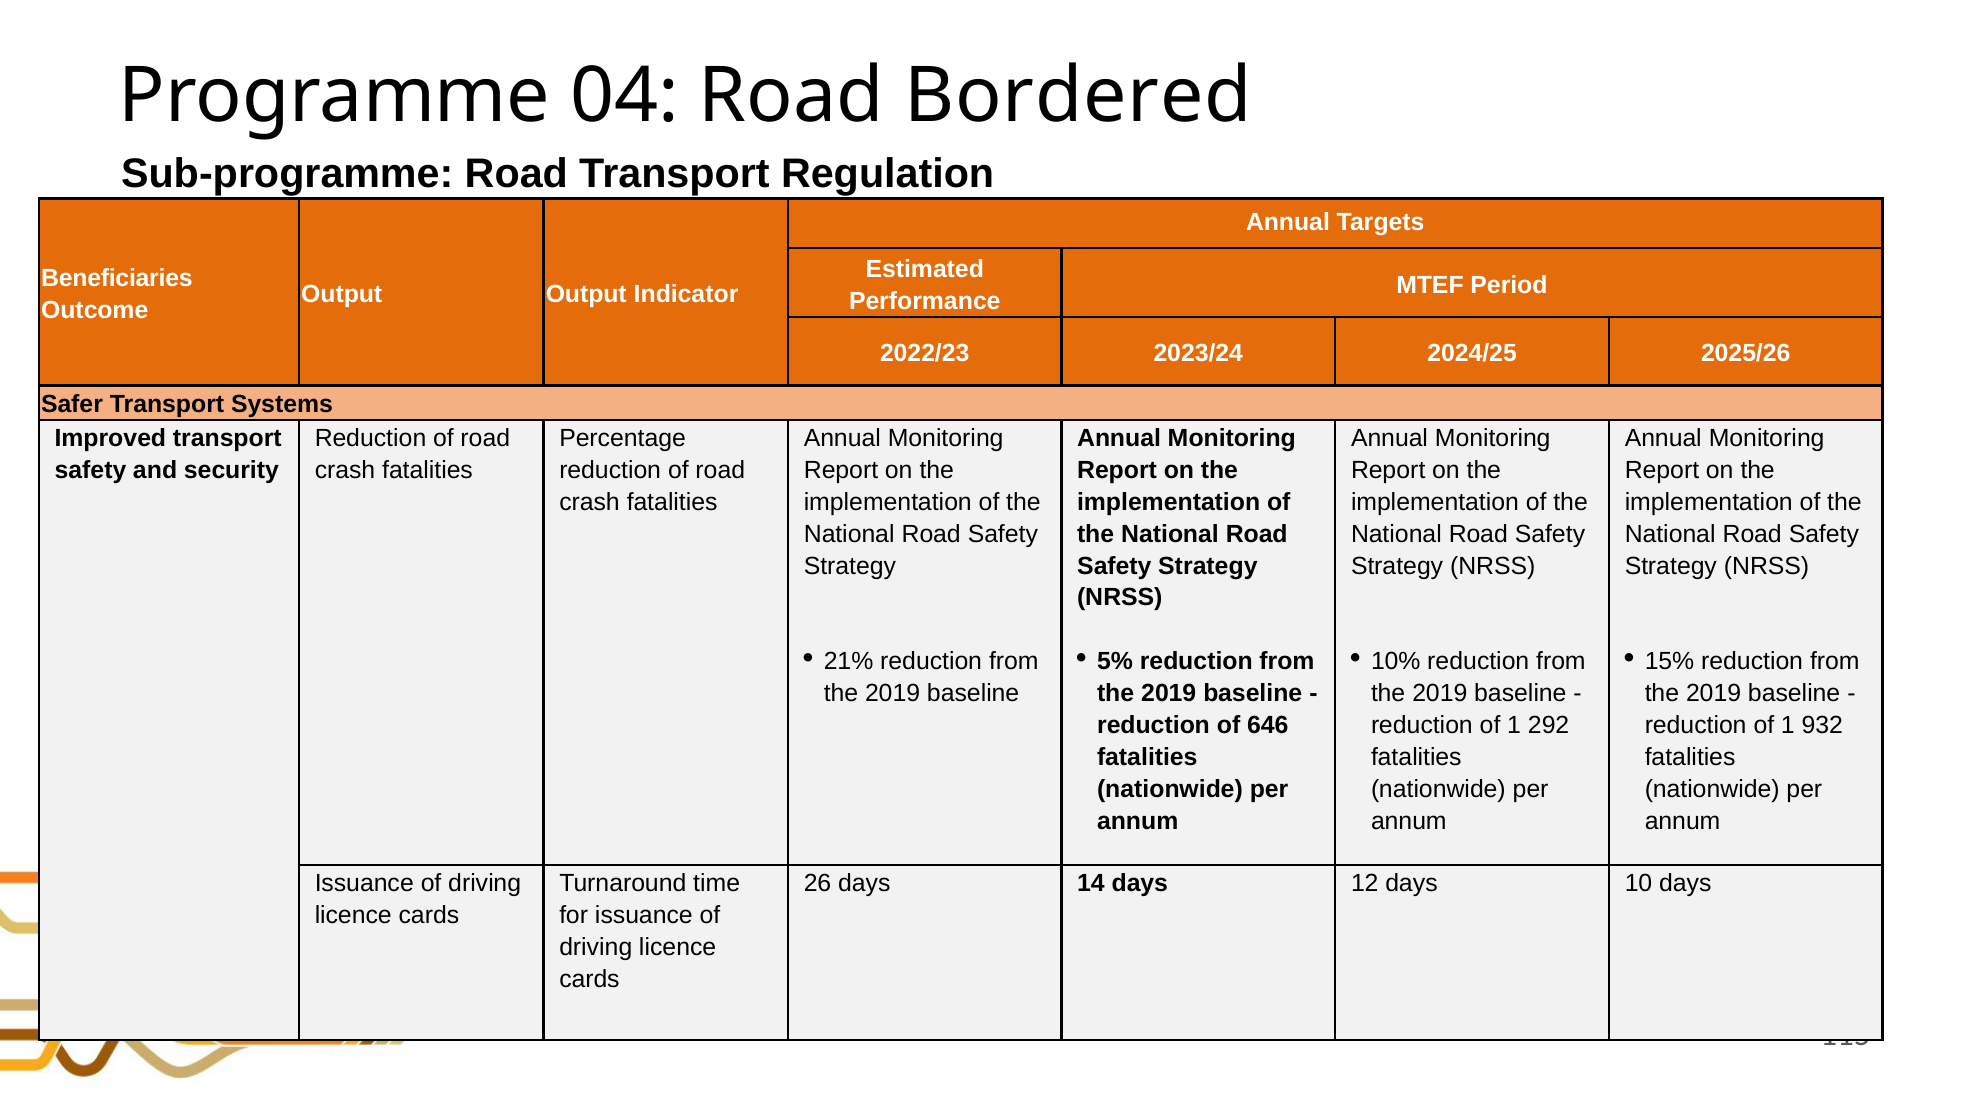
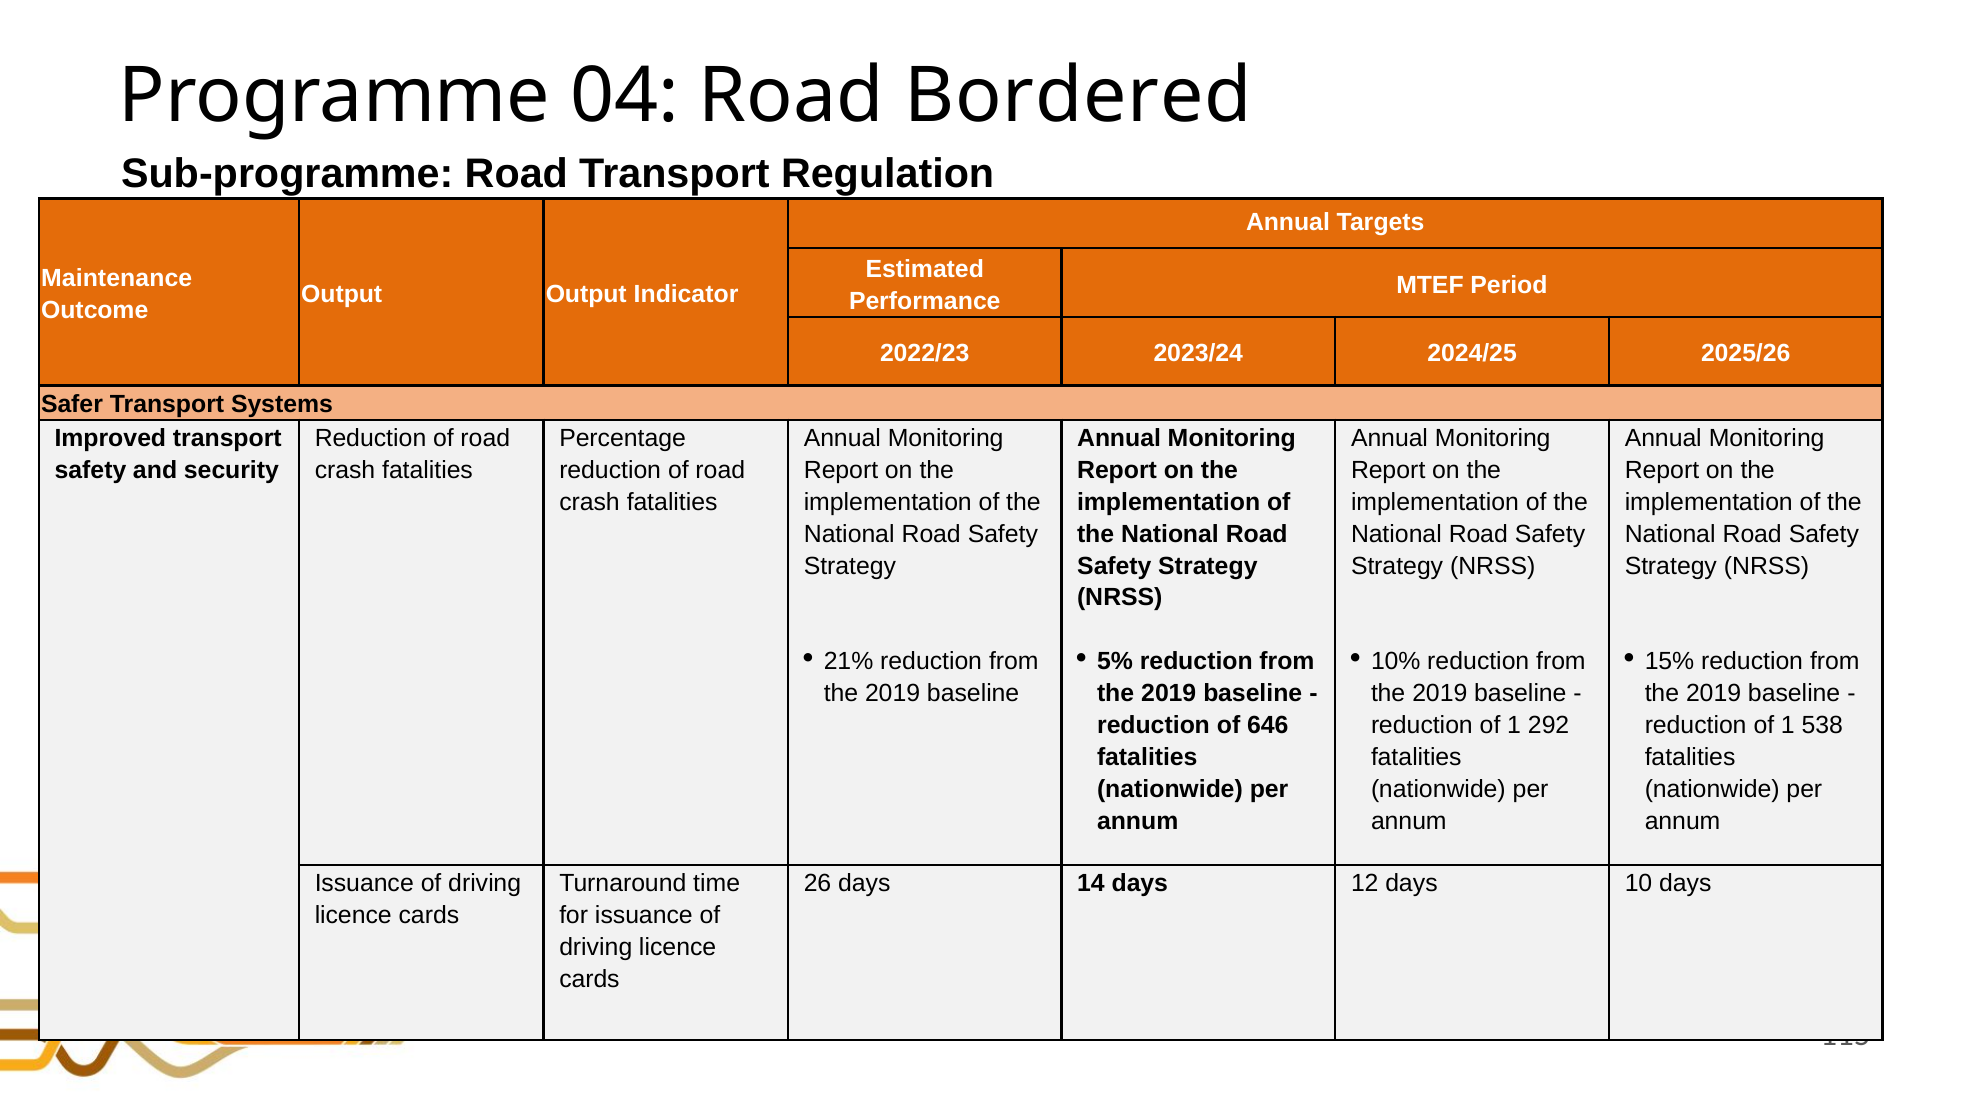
Beneficiaries: Beneficiaries -> Maintenance
932: 932 -> 538
